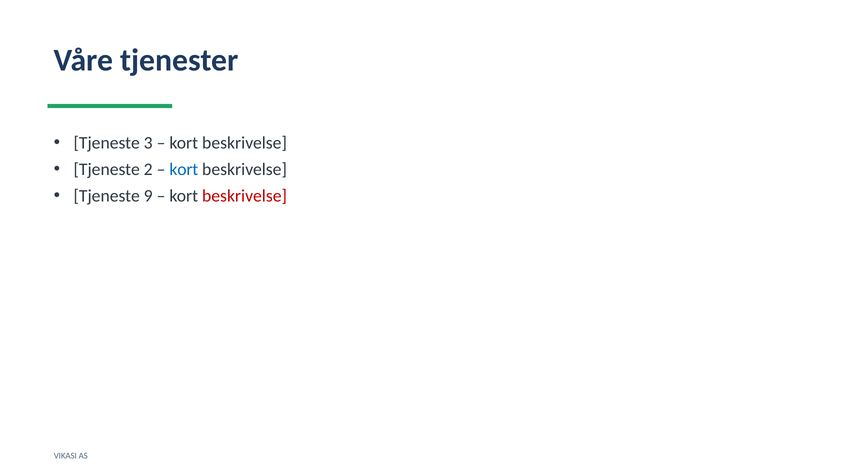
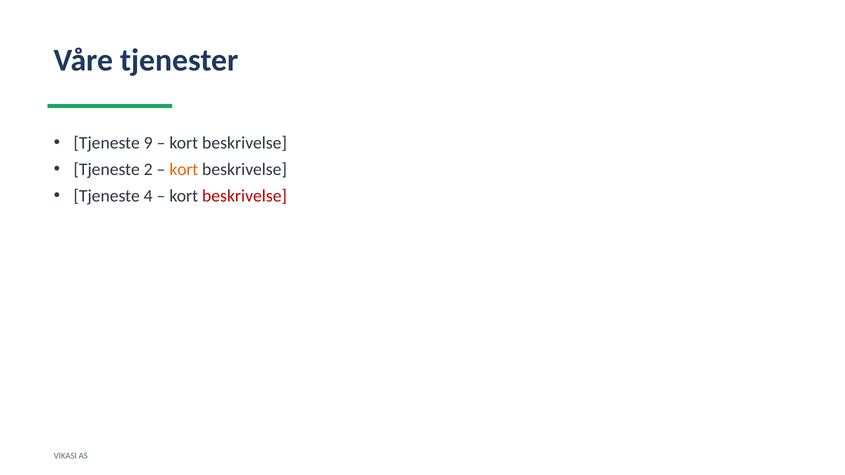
3: 3 -> 9
kort at (184, 170) colour: blue -> orange
9: 9 -> 4
